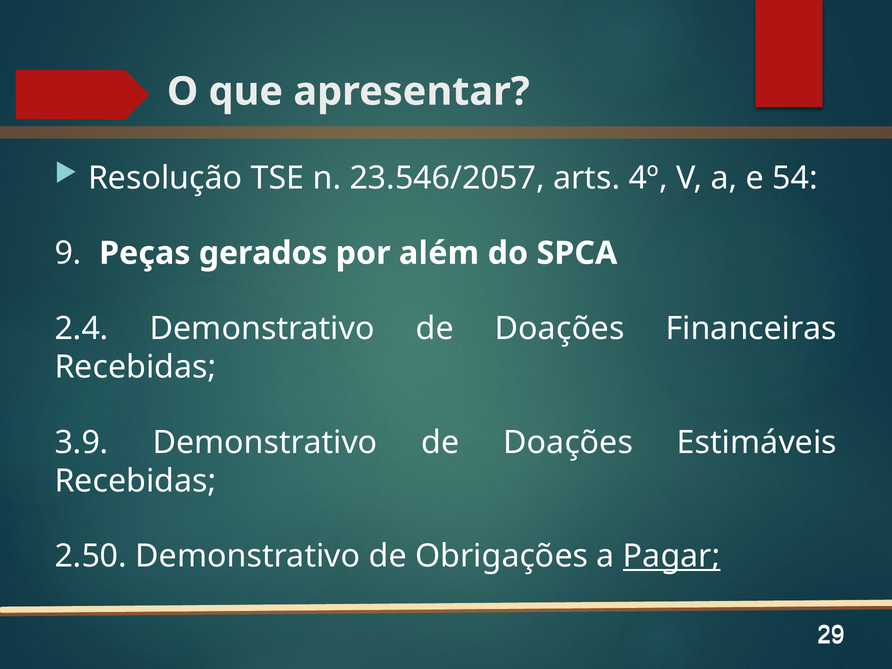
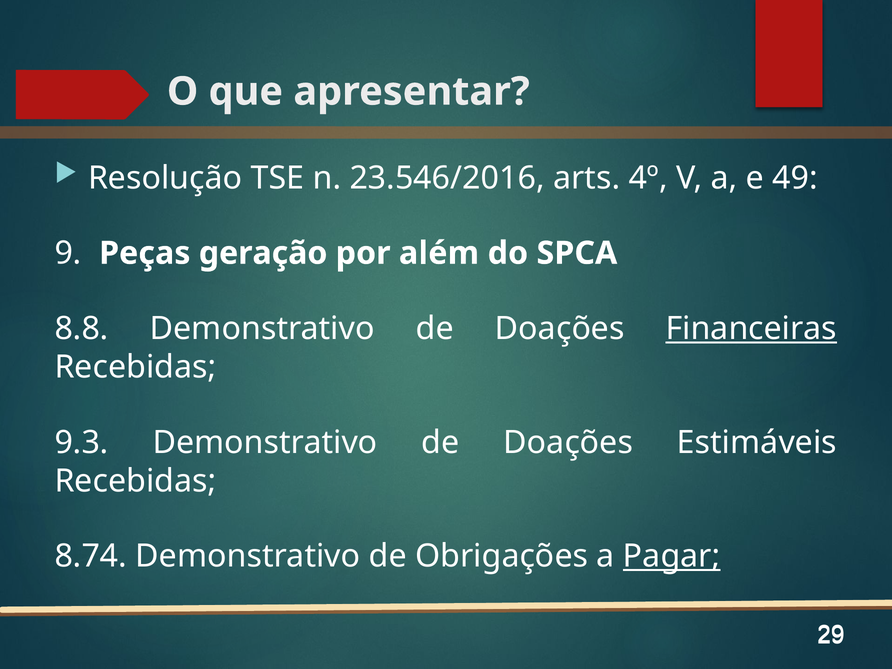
23.546/2057: 23.546/2057 -> 23.546/2016
54: 54 -> 49
gerados: gerados -> geração
2.4: 2.4 -> 8.8
Financeiras underline: none -> present
3.9: 3.9 -> 9.3
2.50: 2.50 -> 8.74
